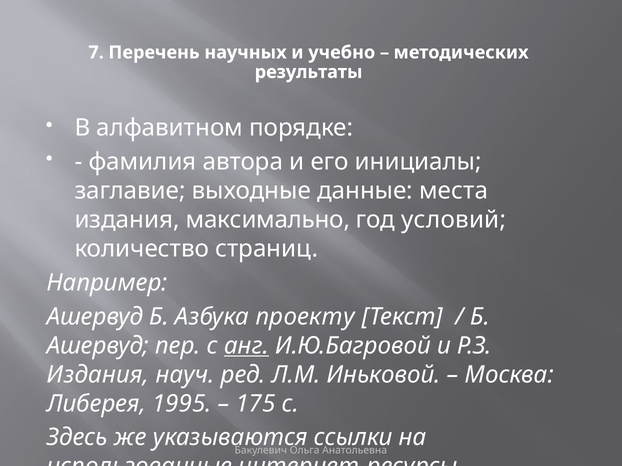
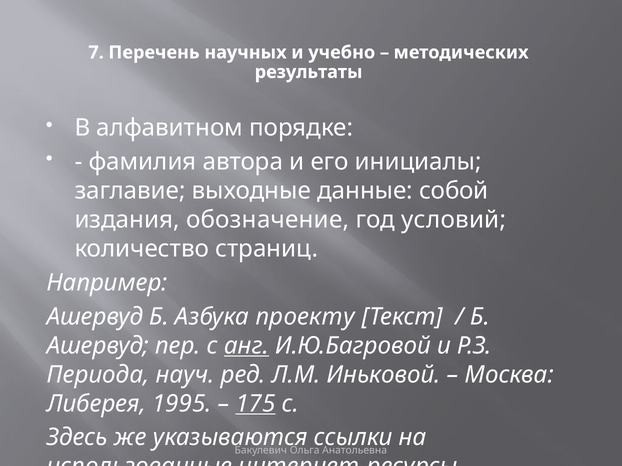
места: места -> собой
максимально: максимально -> обозначение
Издания at (98, 375): Издания -> Периода
175 underline: none -> present
